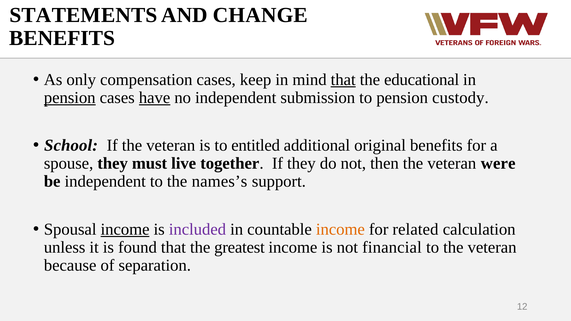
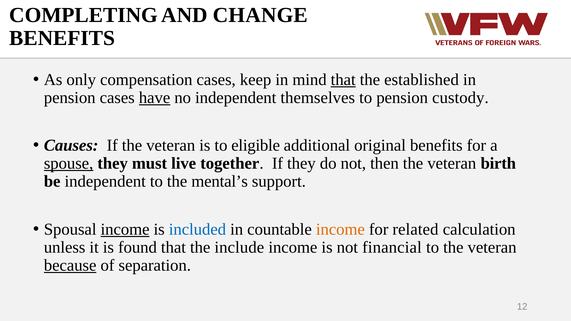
STATEMENTS: STATEMENTS -> COMPLETING
educational: educational -> established
pension at (70, 98) underline: present -> none
submission: submission -> themselves
School: School -> Causes
entitled: entitled -> eligible
spouse underline: none -> present
were: were -> birth
names’s: names’s -> mental’s
included colour: purple -> blue
greatest: greatest -> include
because underline: none -> present
